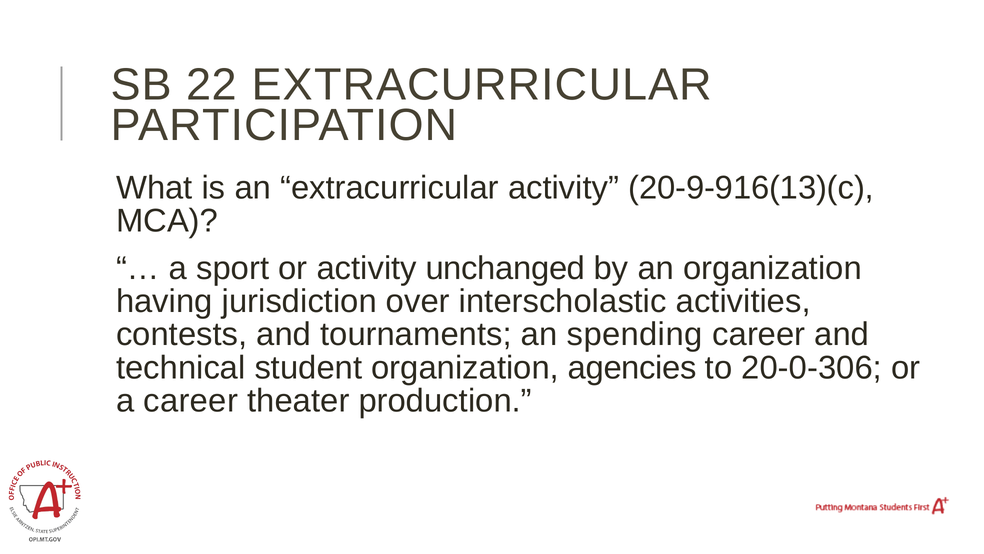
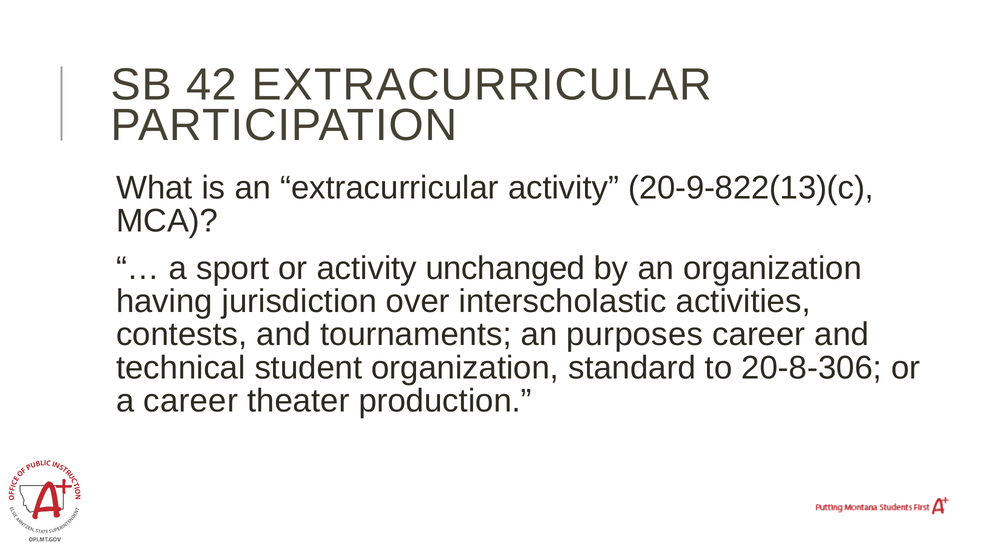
22: 22 -> 42
20-9-916(13)(c: 20-9-916(13)(c -> 20-9-822(13)(c
spending: spending -> purposes
agencies: agencies -> standard
20-0-306: 20-0-306 -> 20-8-306
